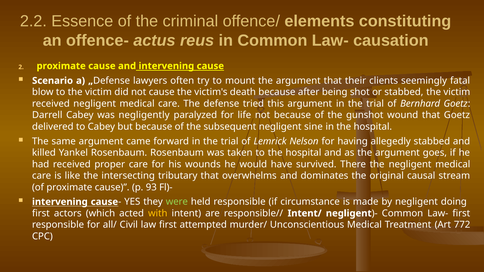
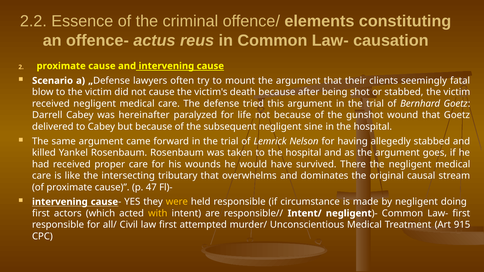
negligently: negligently -> hereinafter
93: 93 -> 47
were colour: light green -> yellow
772: 772 -> 915
